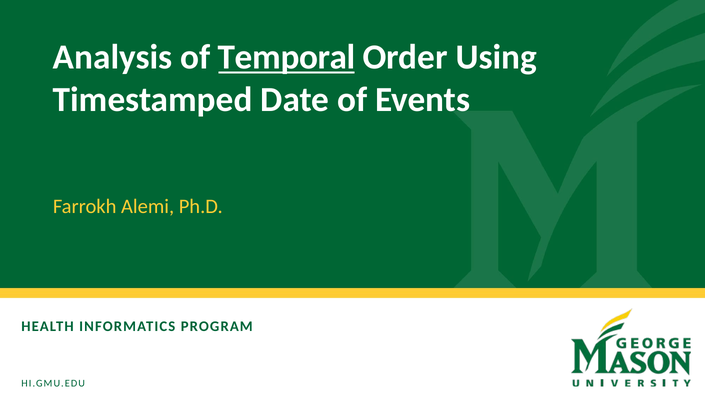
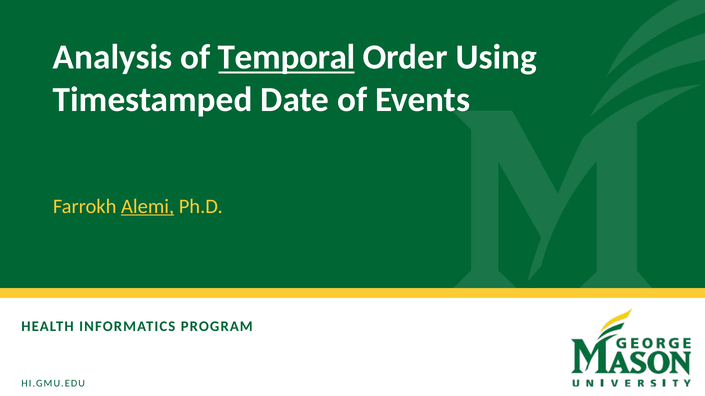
Alemi underline: none -> present
